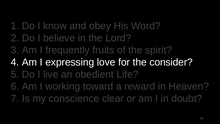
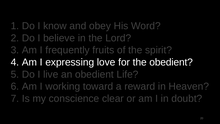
the consider: consider -> obedient
